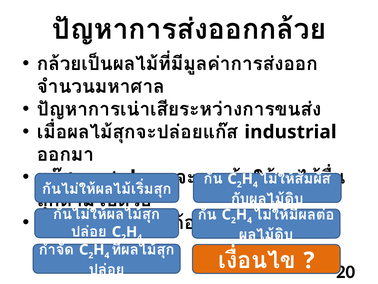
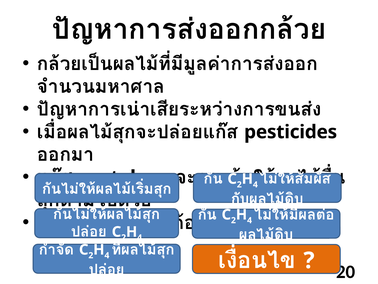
industrial: industrial -> pesticides
